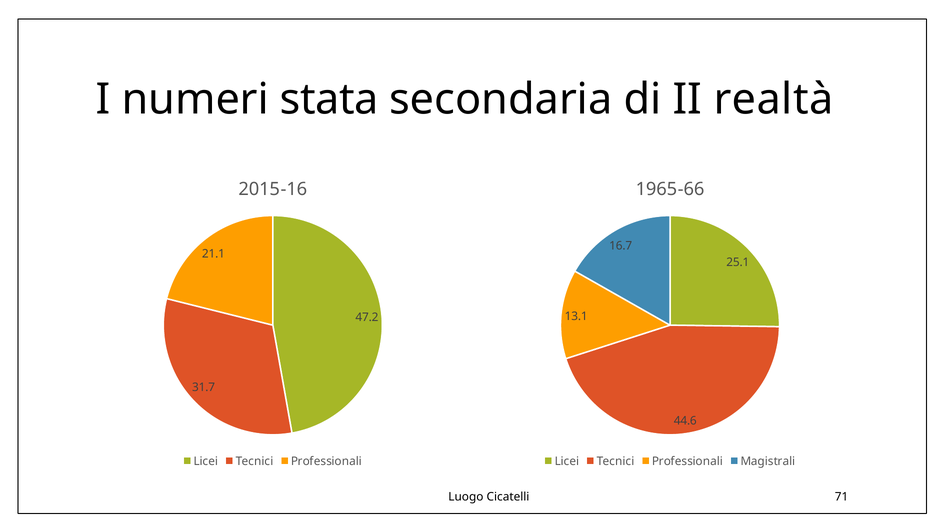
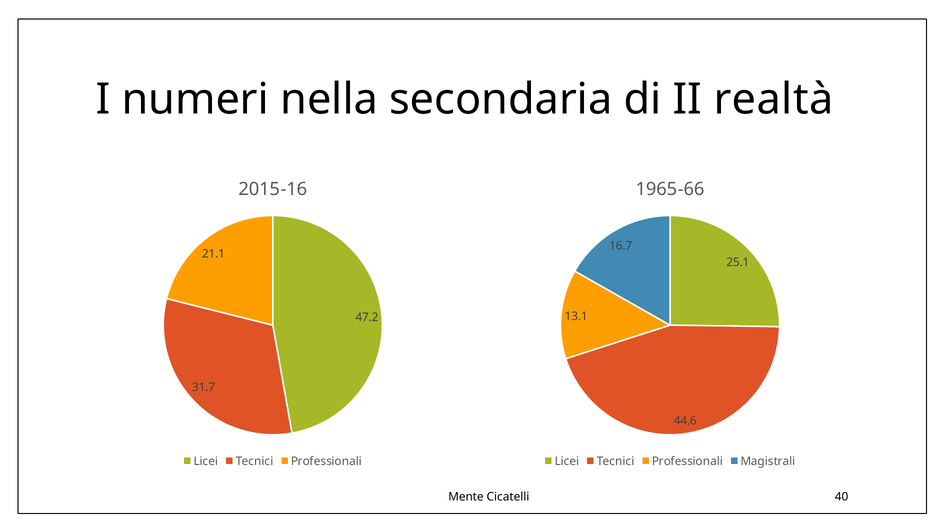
stata: stata -> nella
Luogo: Luogo -> Mente
71: 71 -> 40
